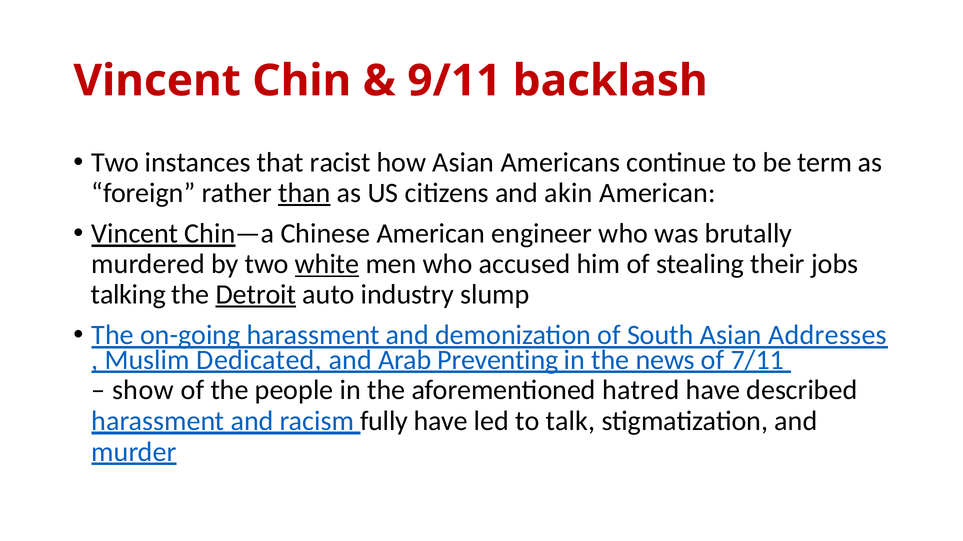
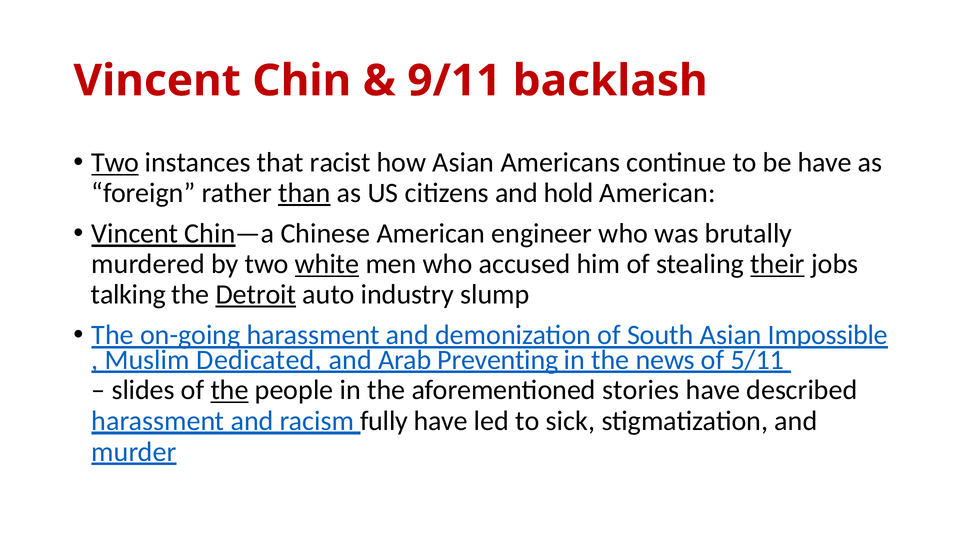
Two at (115, 163) underline: none -> present
be term: term -> have
akin: akin -> hold
their underline: none -> present
Addresses: Addresses -> Impossible
7/11: 7/11 -> 5/11
show: show -> slides
the at (230, 391) underline: none -> present
hatred: hatred -> stories
talk: talk -> sick
